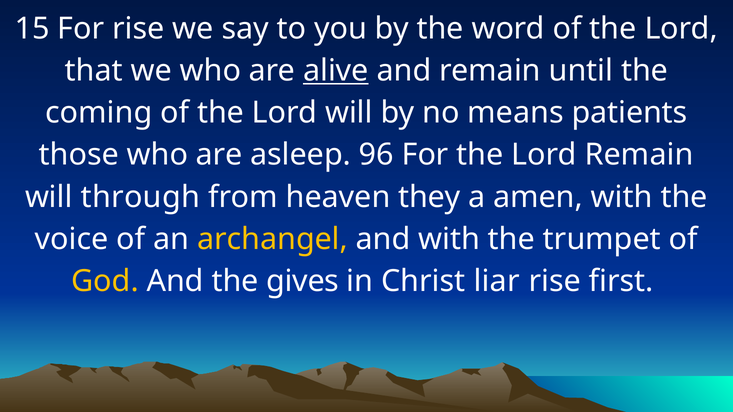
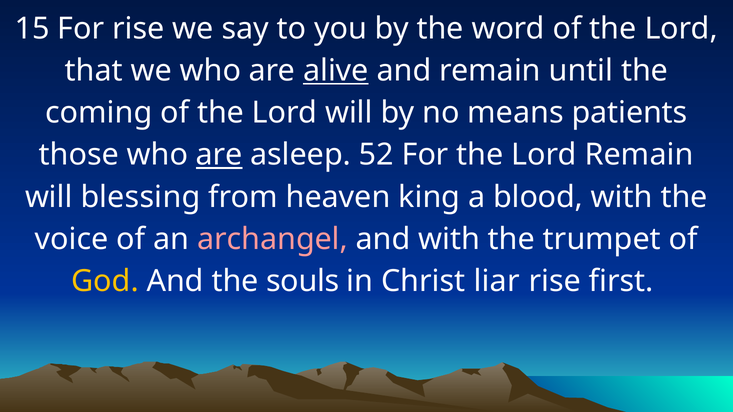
are at (219, 155) underline: none -> present
96: 96 -> 52
through: through -> blessing
they: they -> king
amen: amen -> blood
archangel colour: yellow -> pink
gives: gives -> souls
